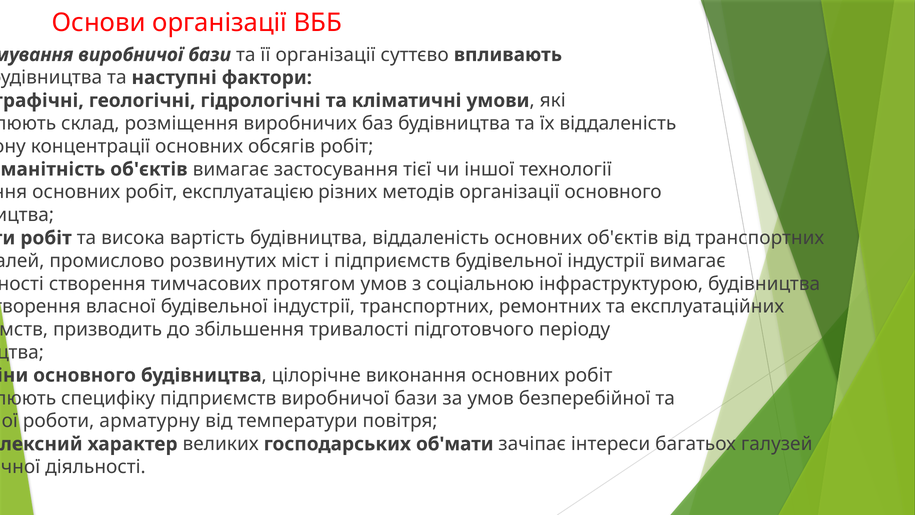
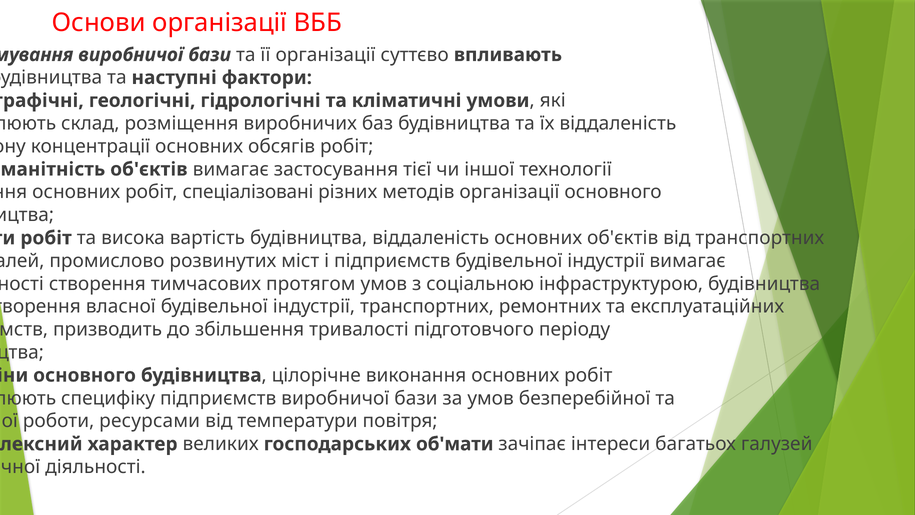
експлуатацією: експлуатацією -> спеціалізовані
арматурну: арматурну -> ресурсами
